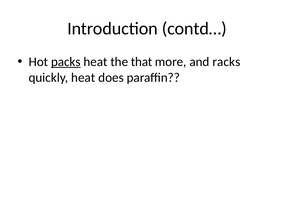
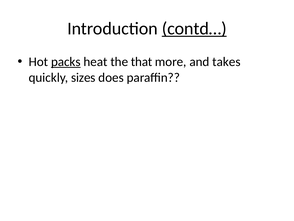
contd… underline: none -> present
racks: racks -> takes
quickly heat: heat -> sizes
